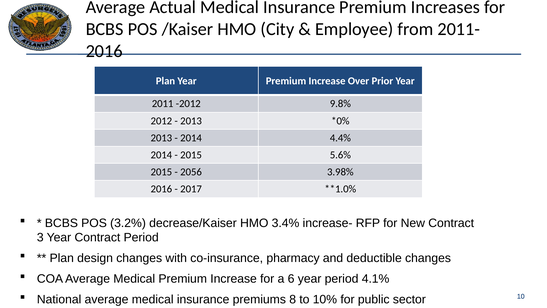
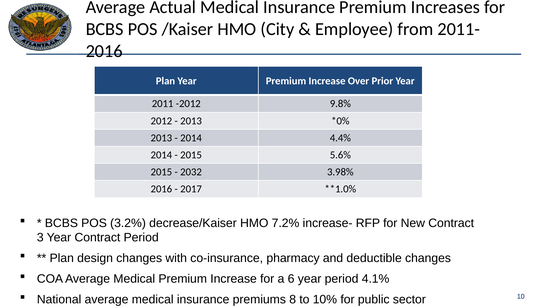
2056: 2056 -> 2032
3.4%: 3.4% -> 7.2%
